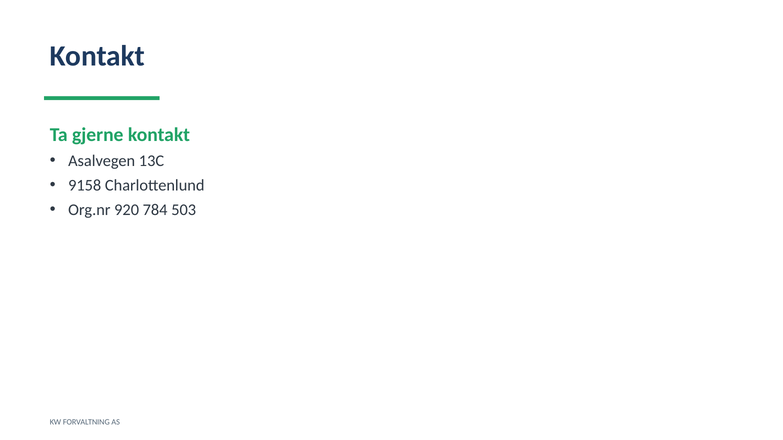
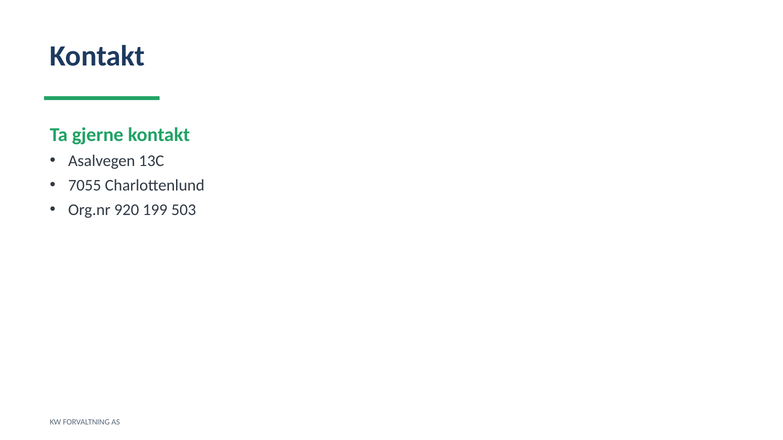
9158: 9158 -> 7055
784: 784 -> 199
